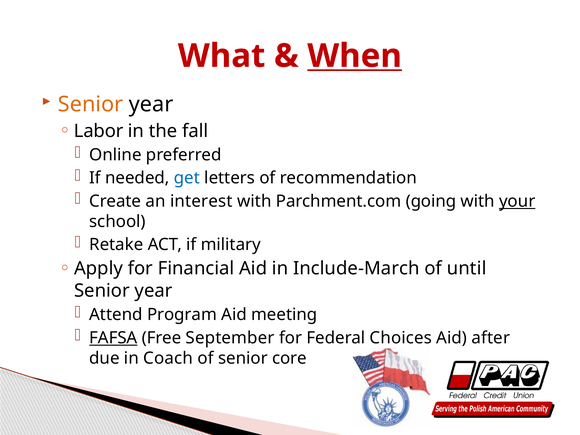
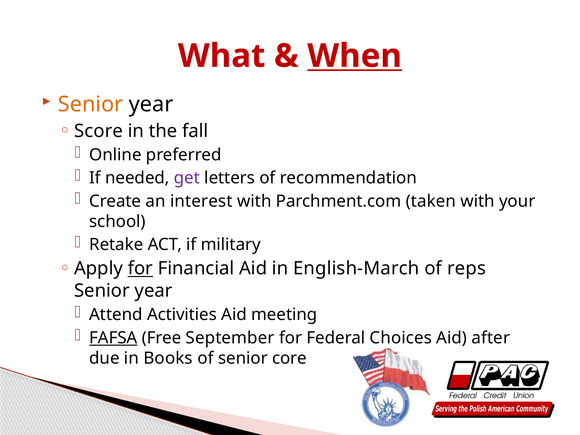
Labor: Labor -> Score
get colour: blue -> purple
going: going -> taken
your underline: present -> none
for at (140, 269) underline: none -> present
Include-March: Include-March -> English-March
until: until -> reps
Program: Program -> Activities
Coach: Coach -> Books
